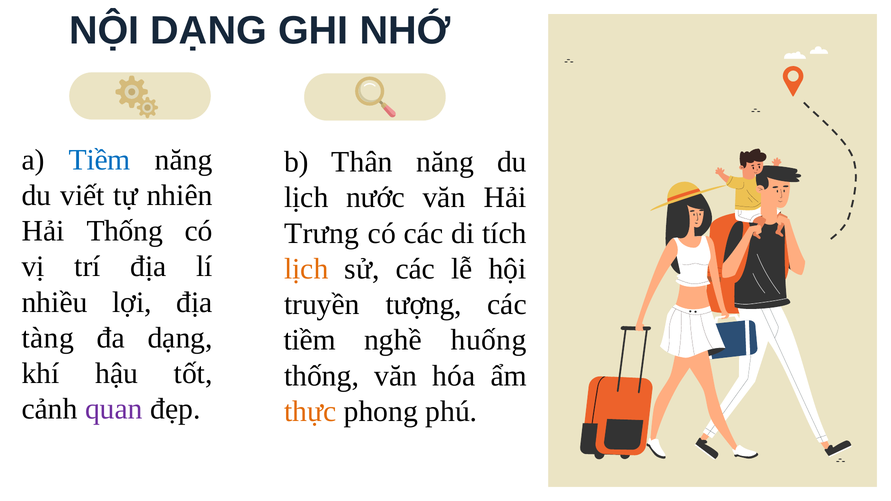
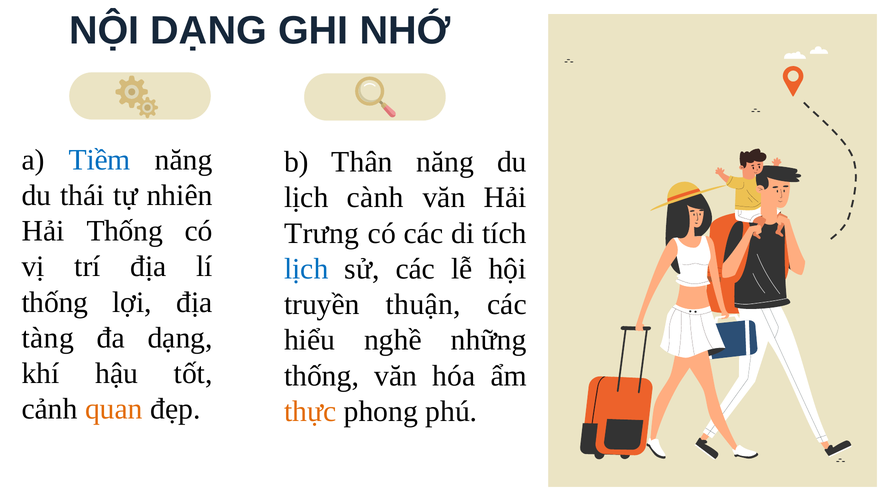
viết: viết -> thái
nước: nước -> cành
lịch at (306, 269) colour: orange -> blue
nhiều at (55, 302): nhiều -> thống
tượng: tượng -> thuận
tiềm at (310, 340): tiềm -> hiểu
huống: huống -> những
quan colour: purple -> orange
